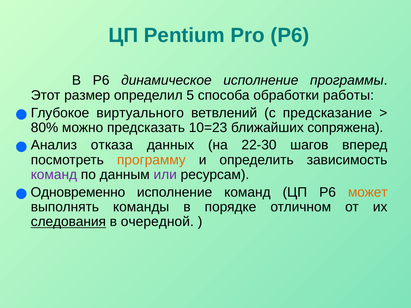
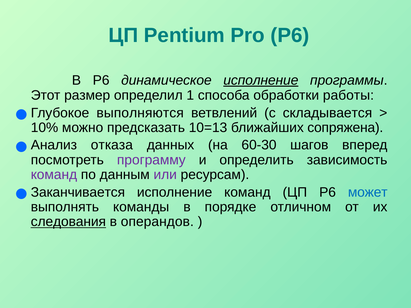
исполнение at (261, 80) underline: none -> present
5: 5 -> 1
виртуального: виртуального -> выполняются
предсказание: предсказание -> складывается
80%: 80% -> 10%
10=23: 10=23 -> 10=13
22-30: 22-30 -> 60-30
программу colour: orange -> purple
Одновременно: Одновременно -> Заканчивается
может colour: orange -> blue
очередной: очередной -> операндов
